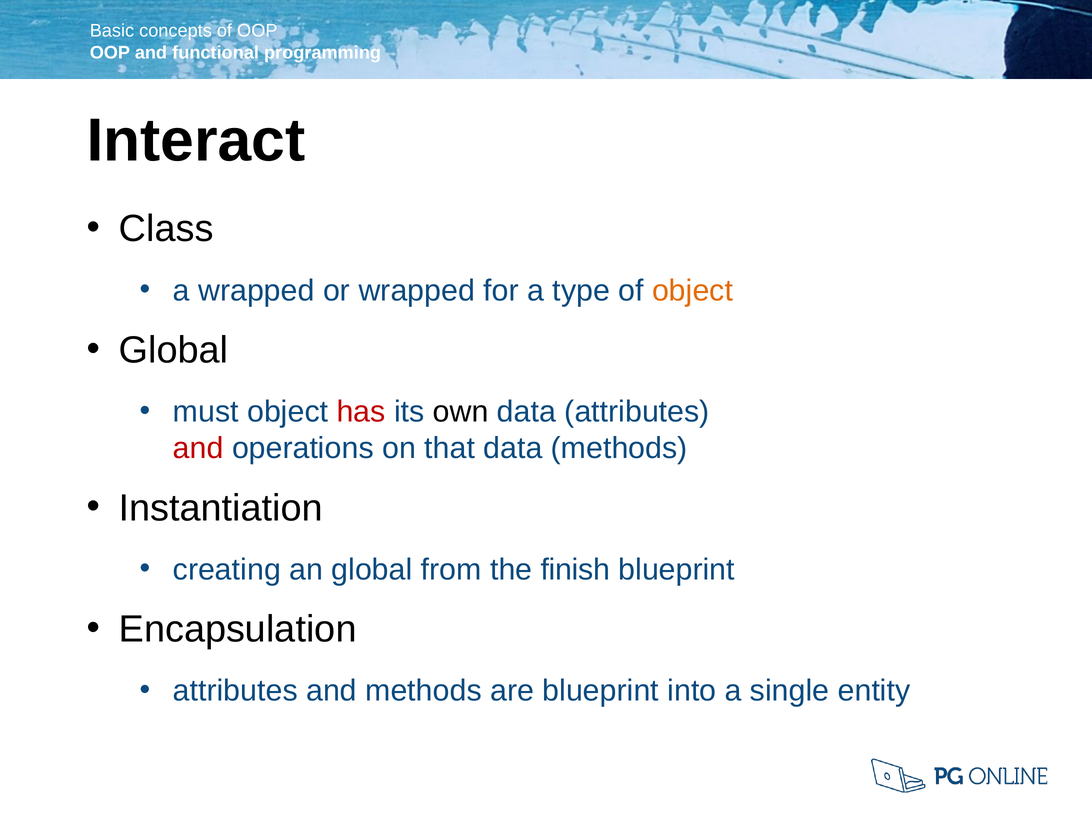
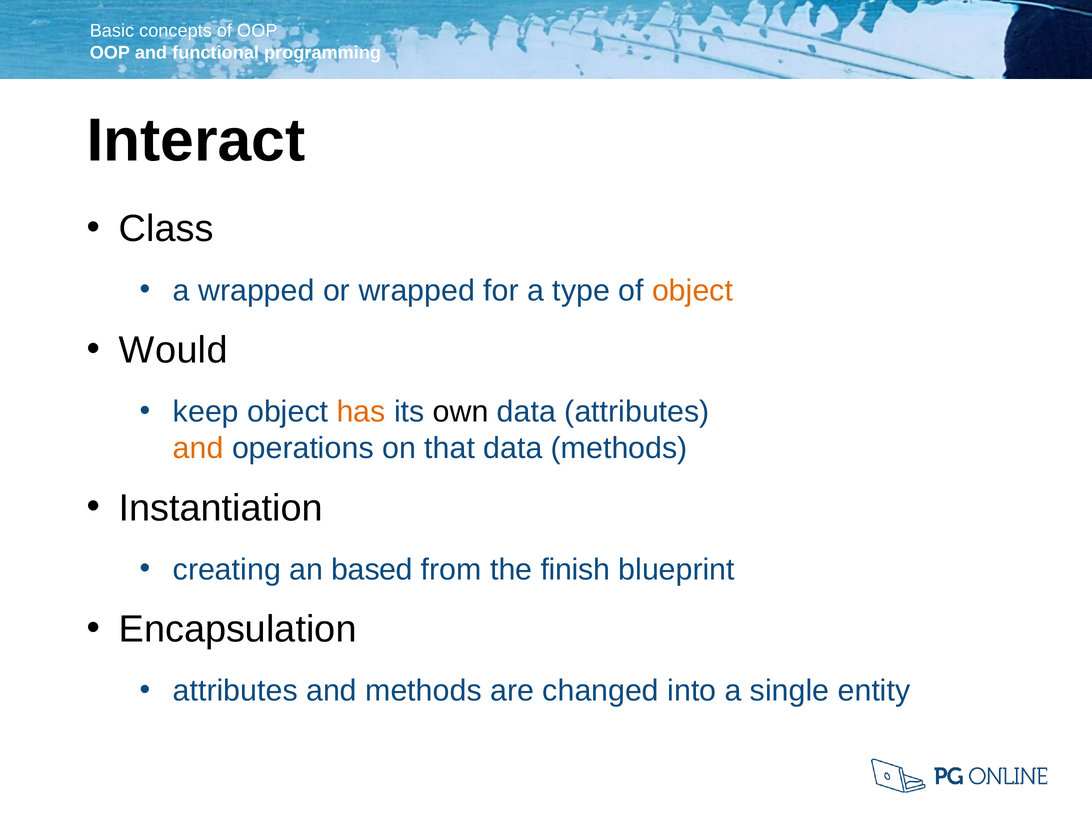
Global at (174, 350): Global -> Would
must: must -> keep
has colour: red -> orange
and at (198, 448) colour: red -> orange
an global: global -> based
are blueprint: blueprint -> changed
